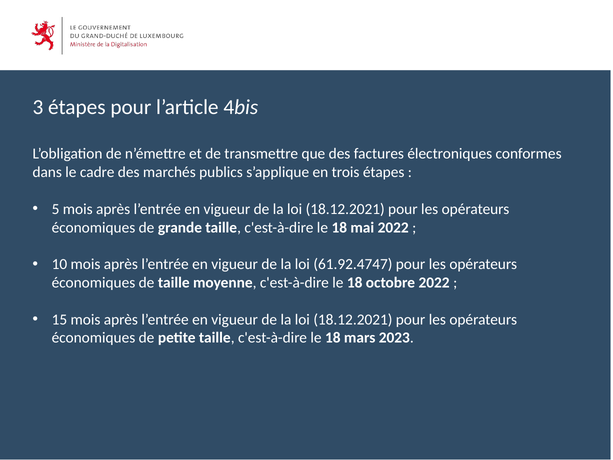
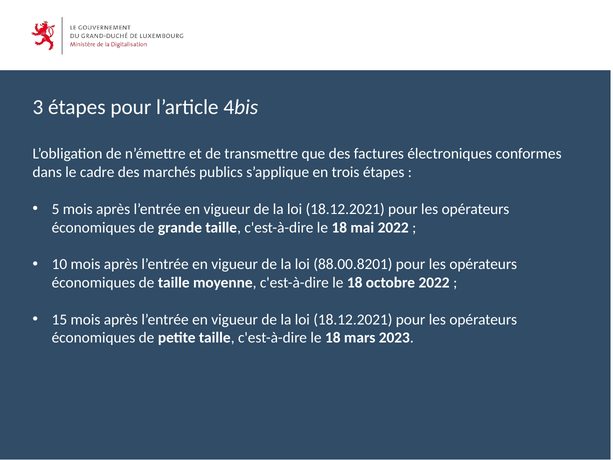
61.92.4747: 61.92.4747 -> 88.00.8201
